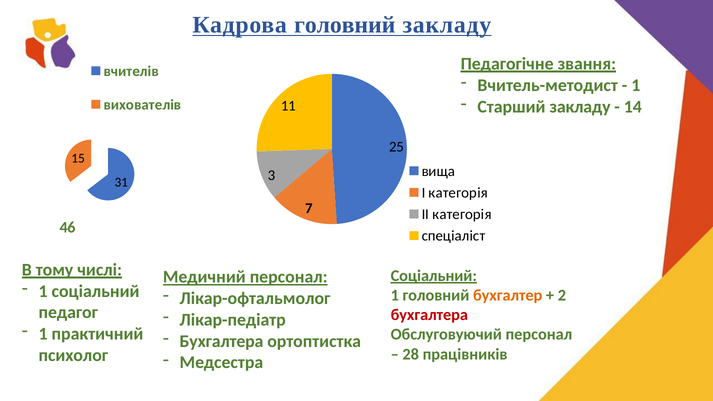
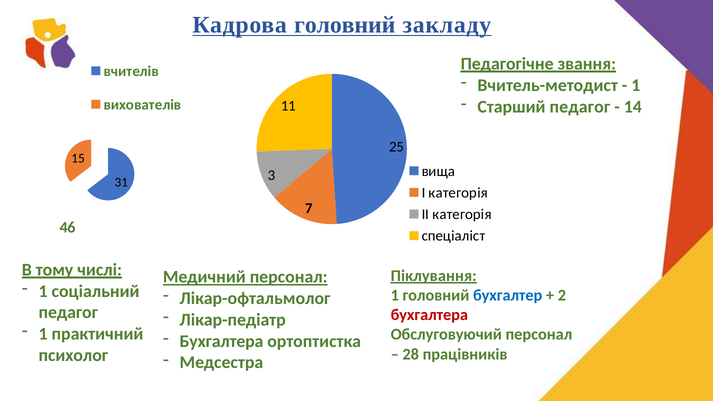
Старший закладу: закладу -> педагог
Соціальний at (434, 276): Соціальний -> Піклування
бухгалтер colour: orange -> blue
